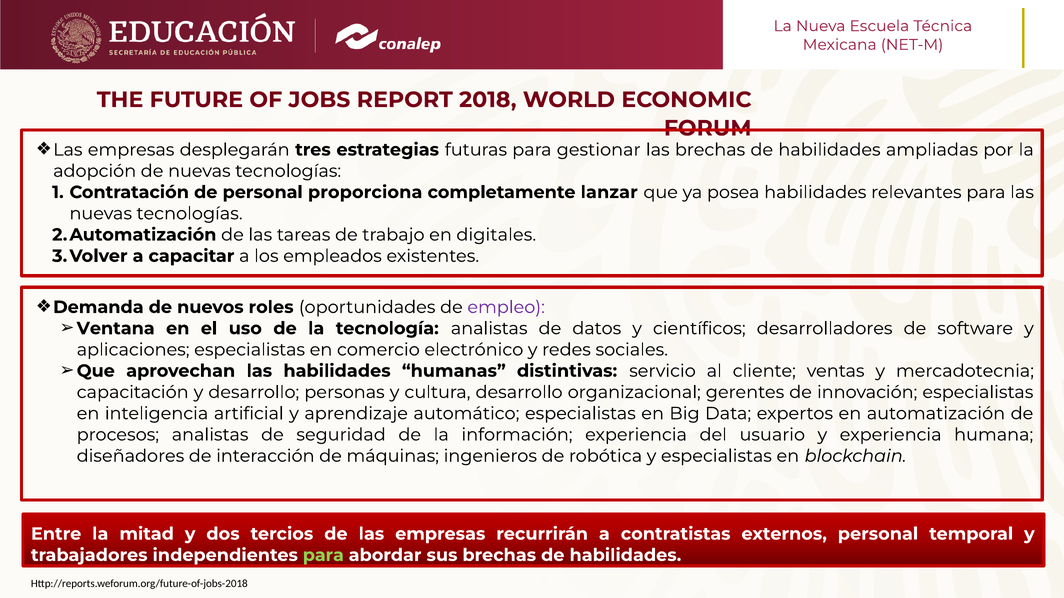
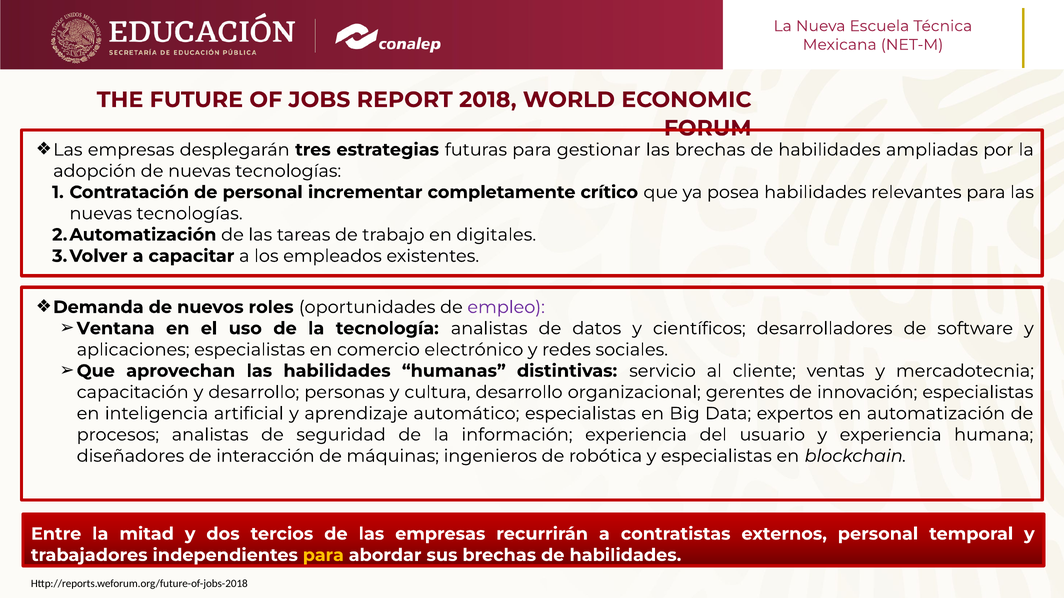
proporciona: proporciona -> incrementar
lanzar: lanzar -> crítico
para at (323, 556) colour: light green -> yellow
